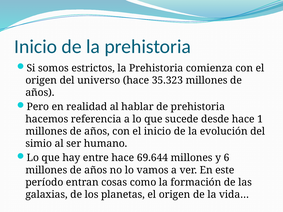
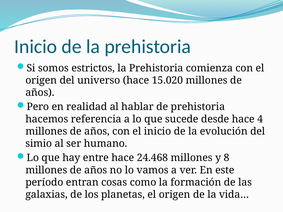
35.323: 35.323 -> 15.020
1: 1 -> 4
69.644: 69.644 -> 24.468
6: 6 -> 8
